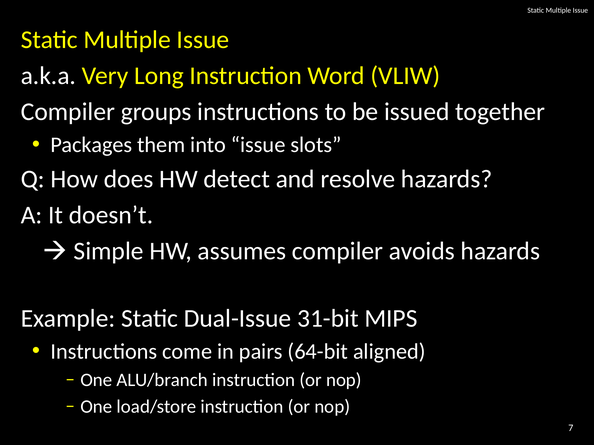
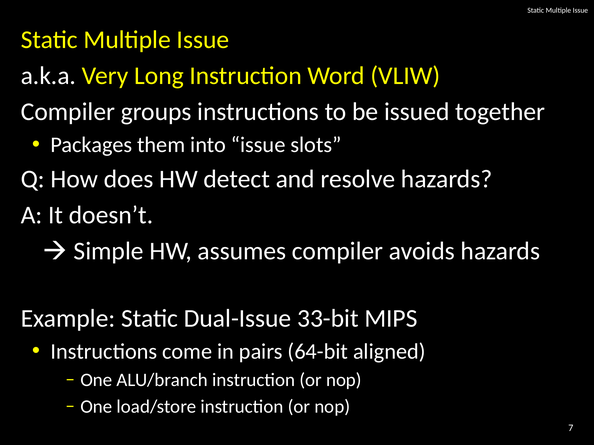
31-bit: 31-bit -> 33-bit
